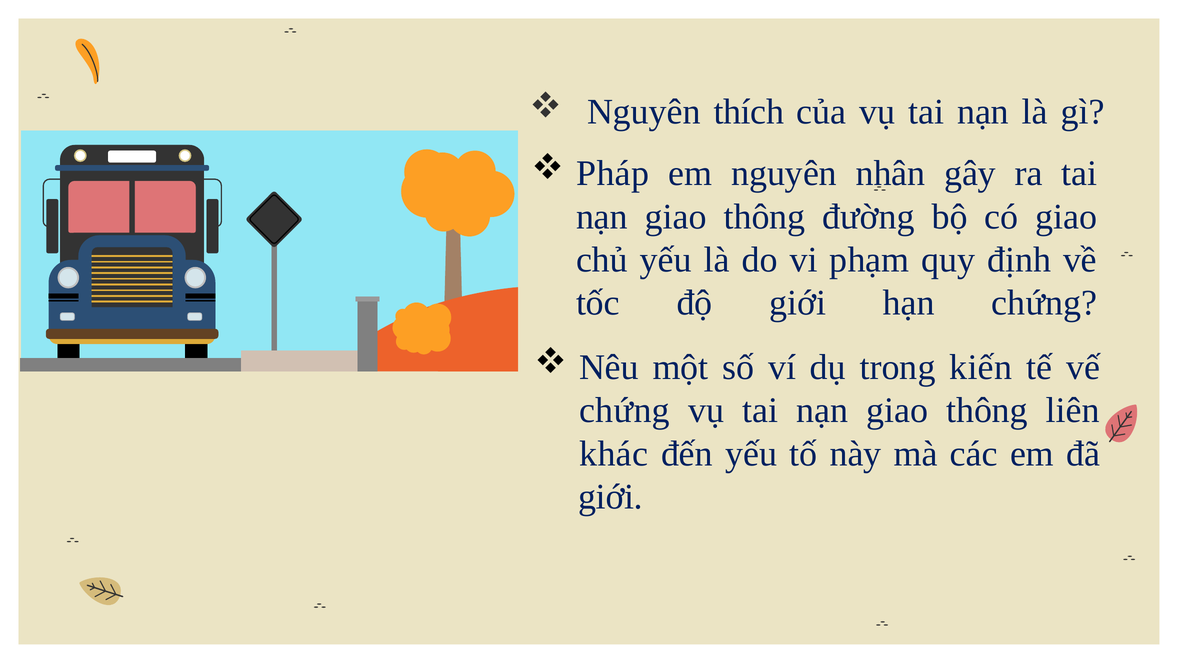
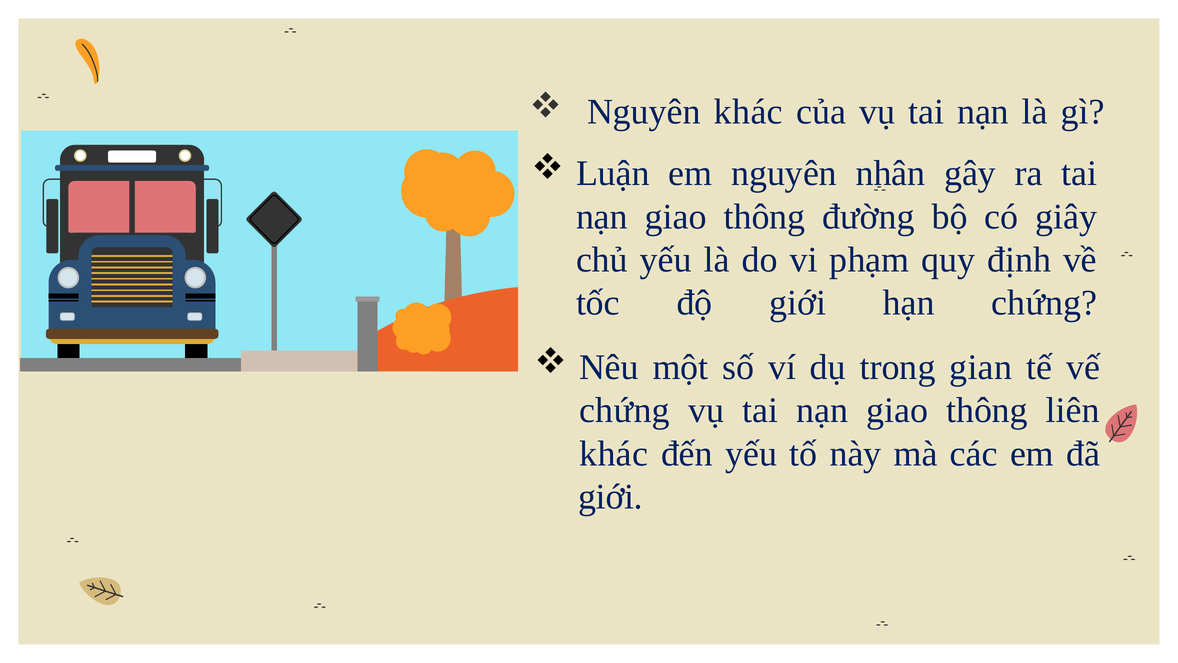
Nguyên thích: thích -> khác
Pháp: Pháp -> Luận
có giao: giao -> giây
kiến: kiến -> gian
